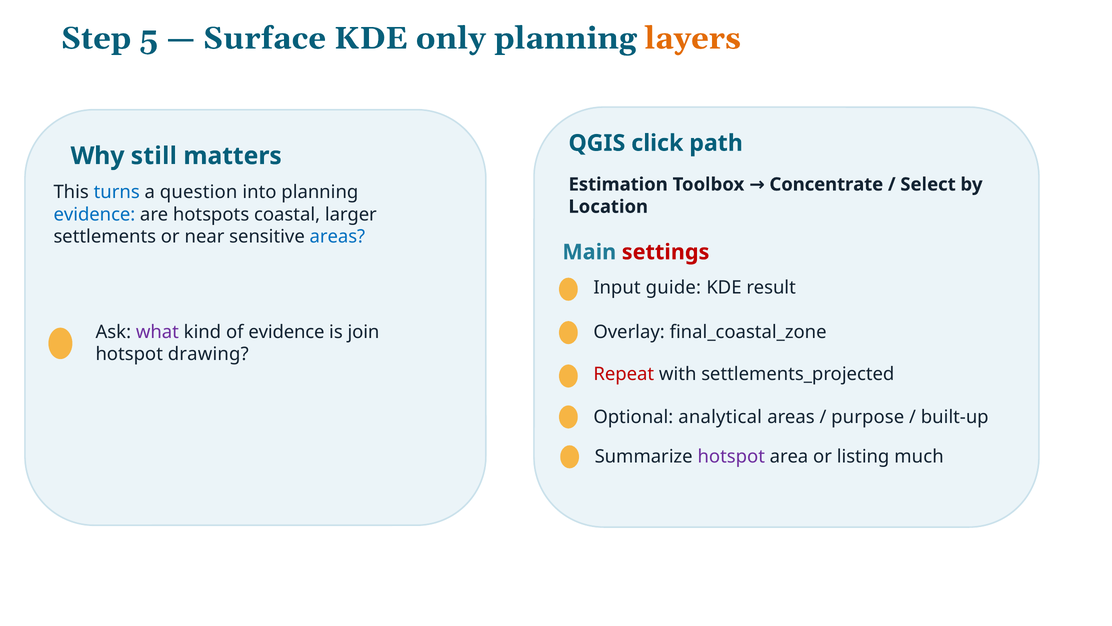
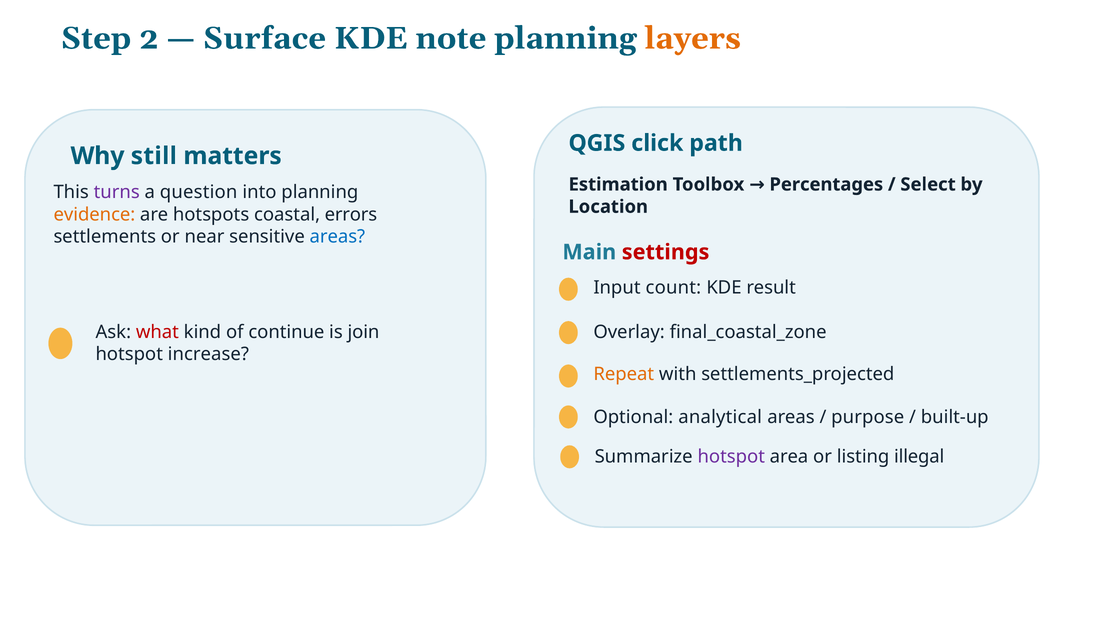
5: 5 -> 2
only: only -> note
Concentrate: Concentrate -> Percentages
turns colour: blue -> purple
evidence at (94, 214) colour: blue -> orange
larger: larger -> errors
guide: guide -> count
what colour: purple -> red
of evidence: evidence -> continue
drawing: drawing -> increase
Repeat colour: red -> orange
much: much -> illegal
